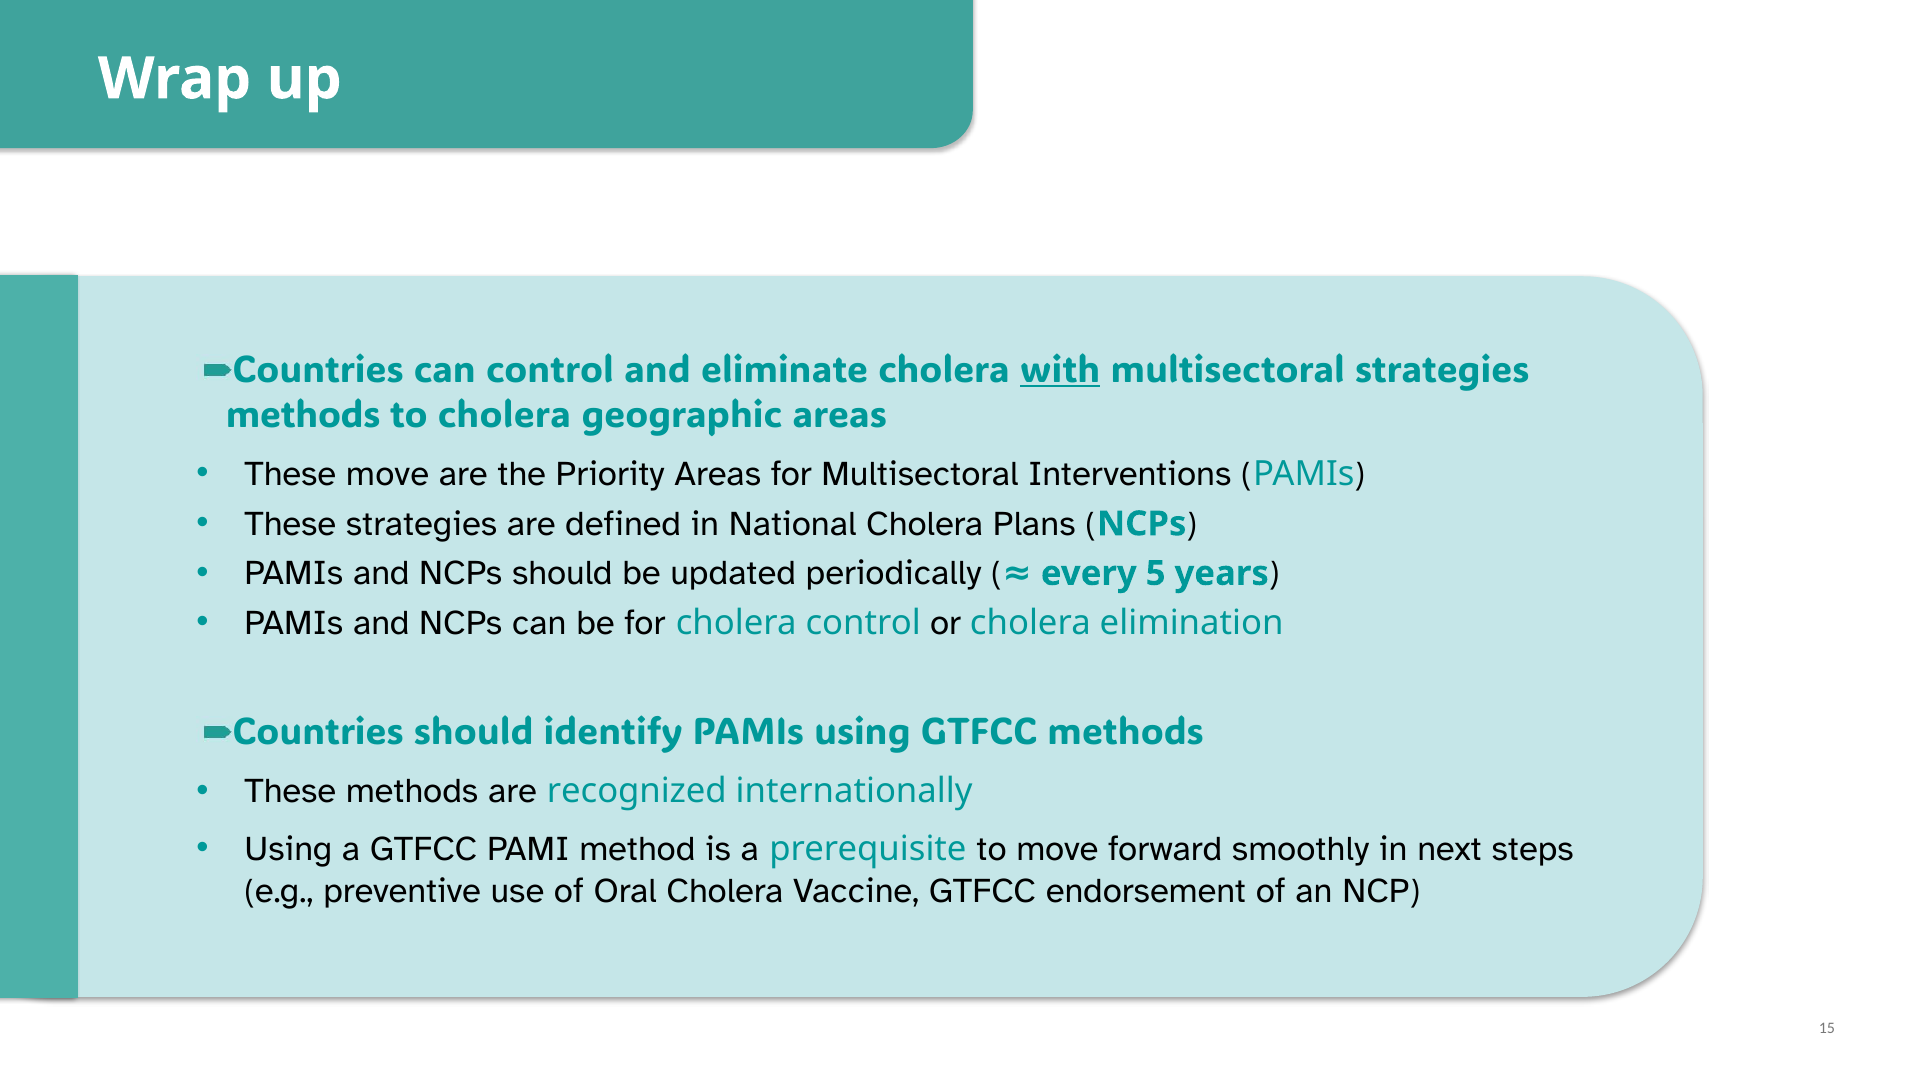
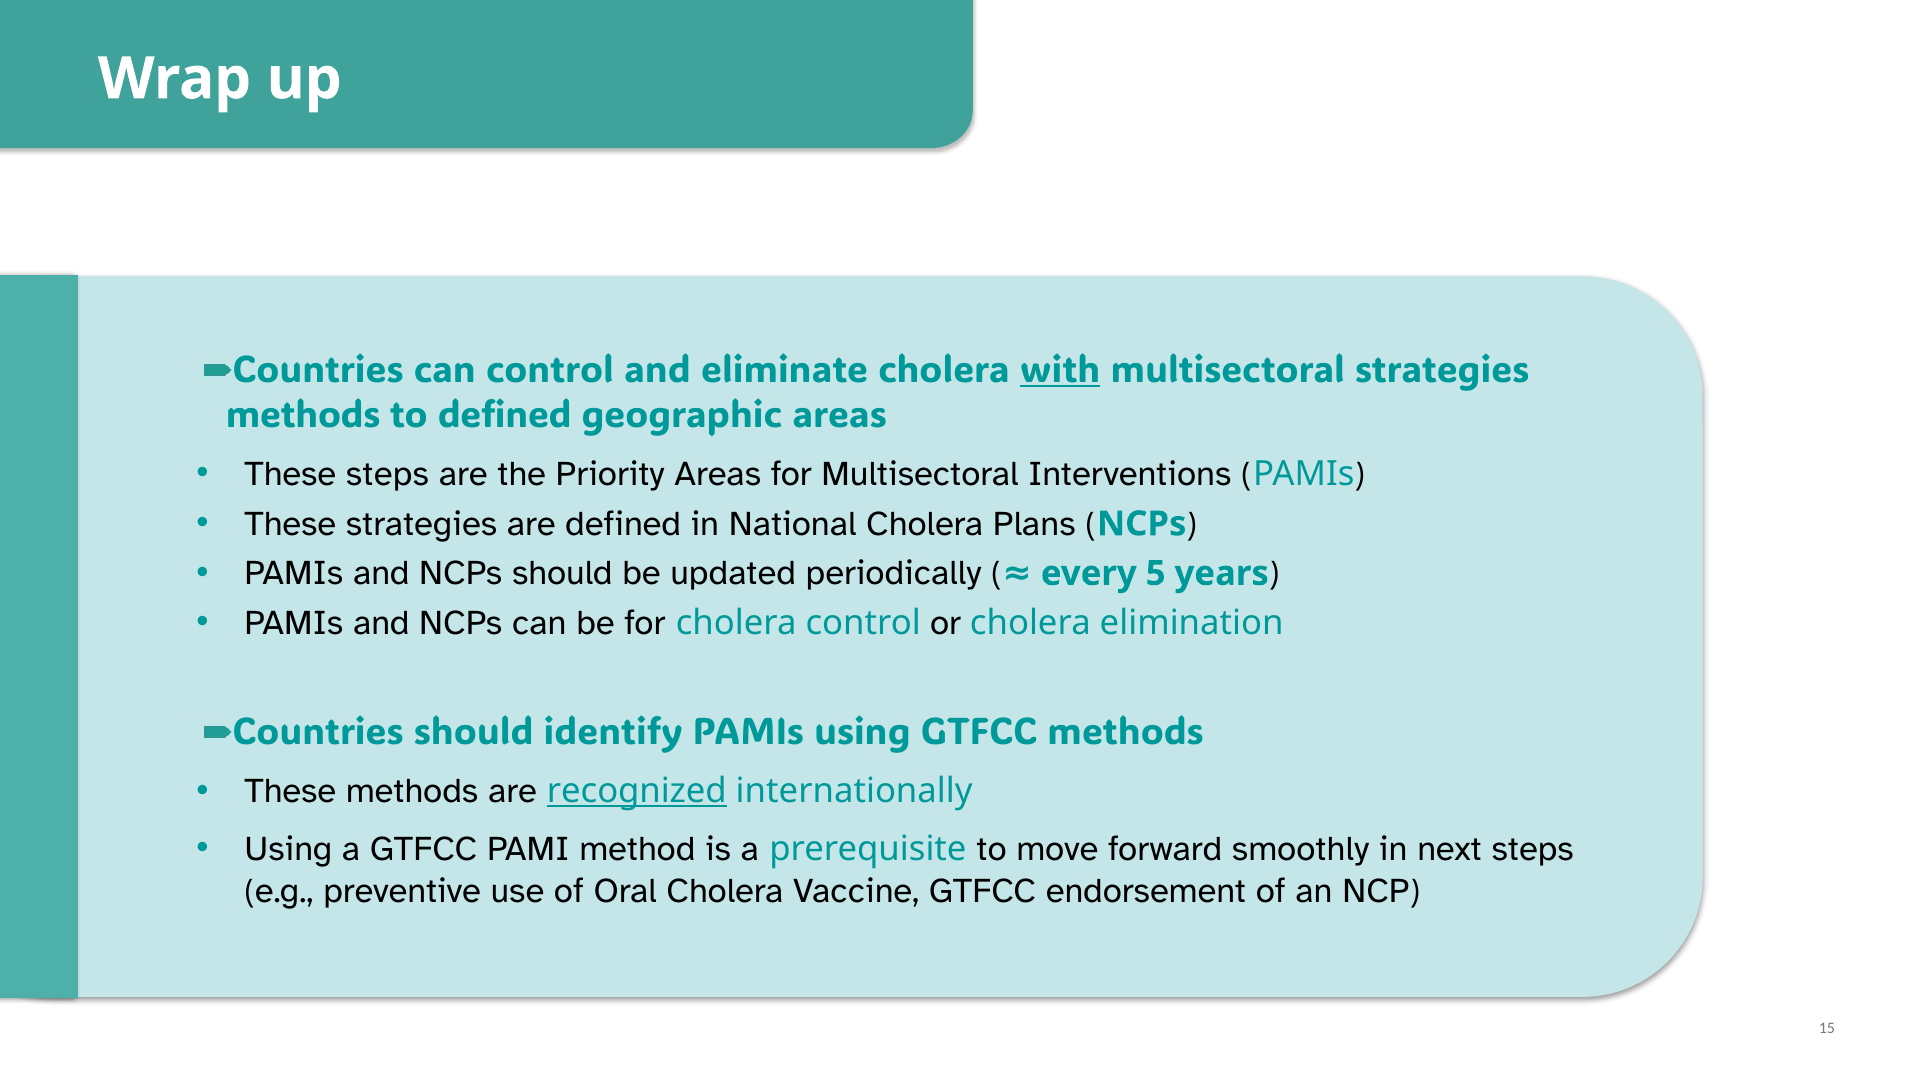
to cholera: cholera -> defined
These move: move -> steps
recognized underline: none -> present
